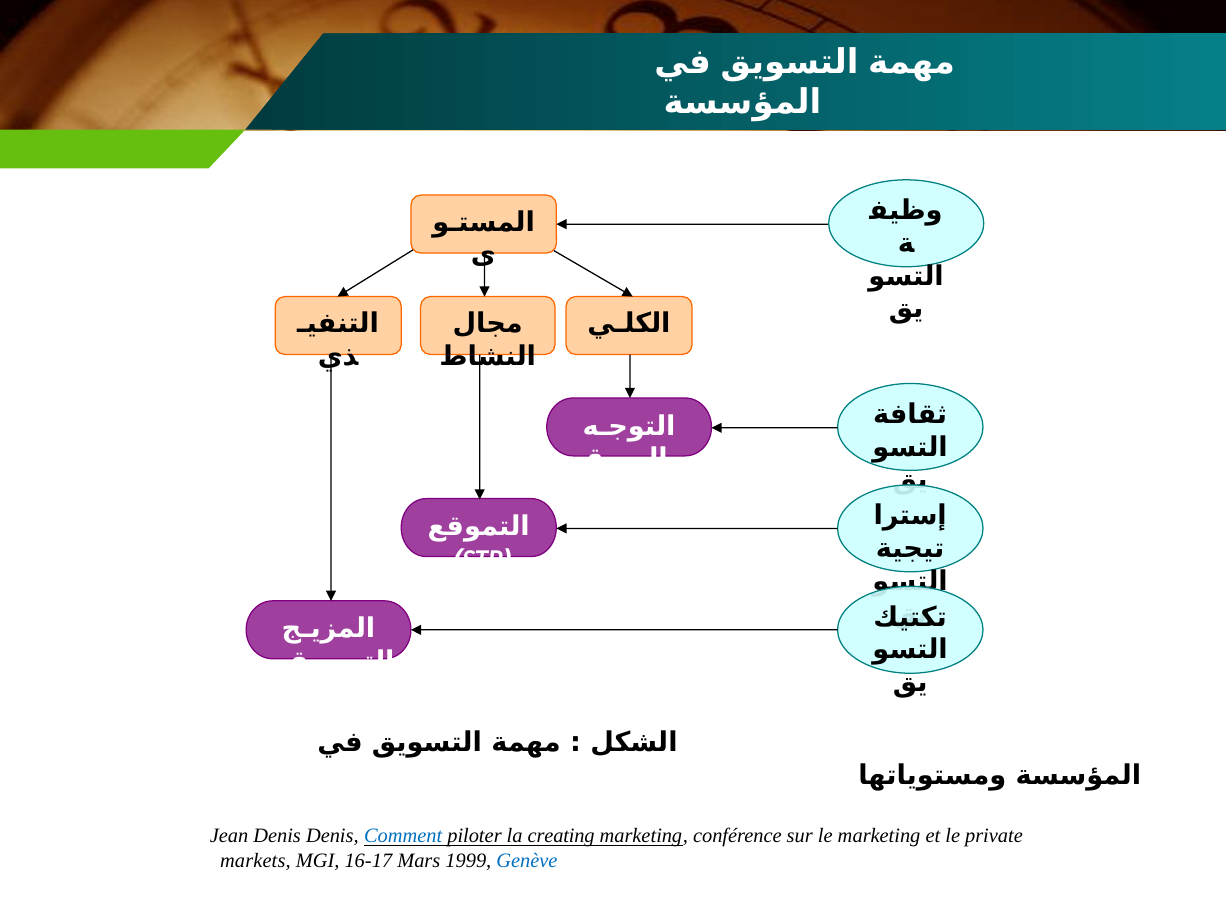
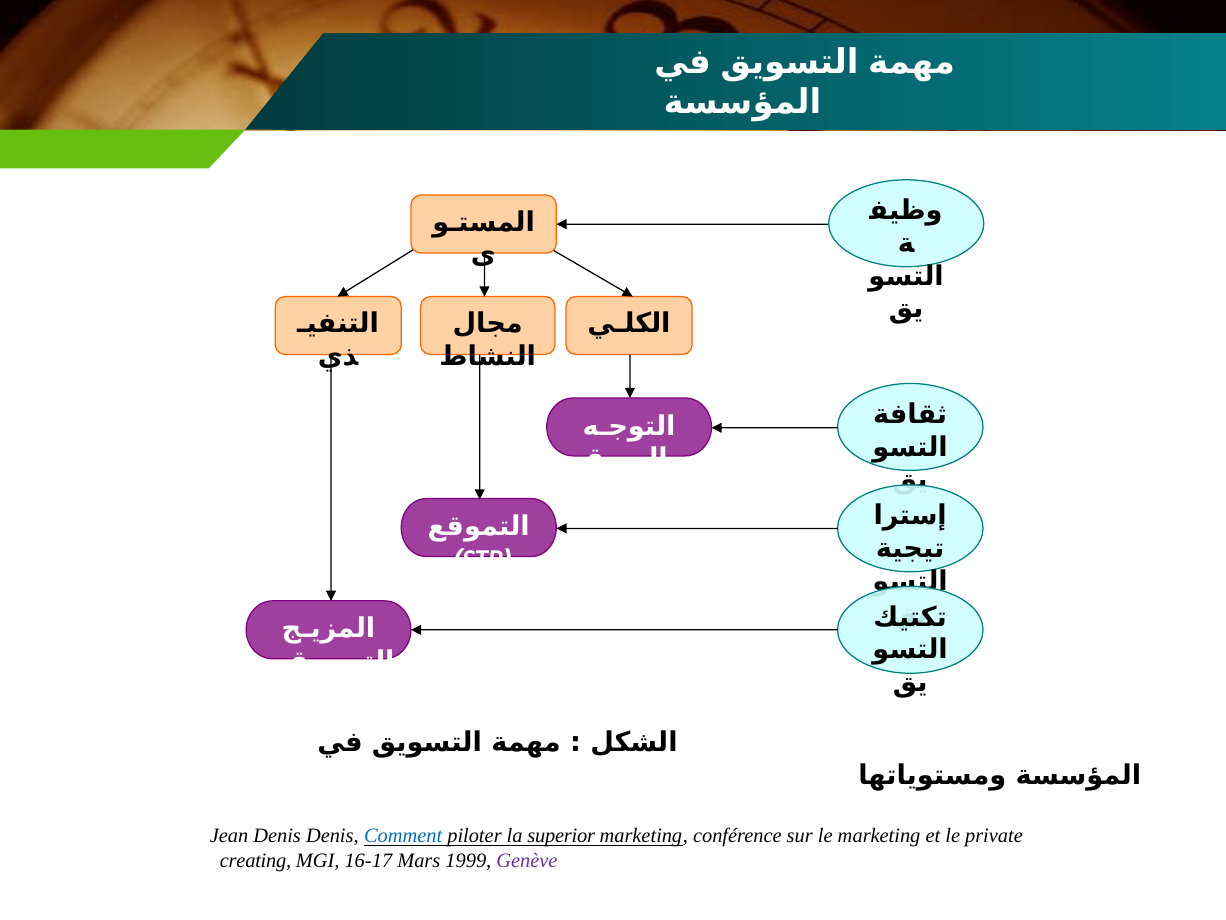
creating: creating -> superior
markets: markets -> creating
Genève colour: blue -> purple
